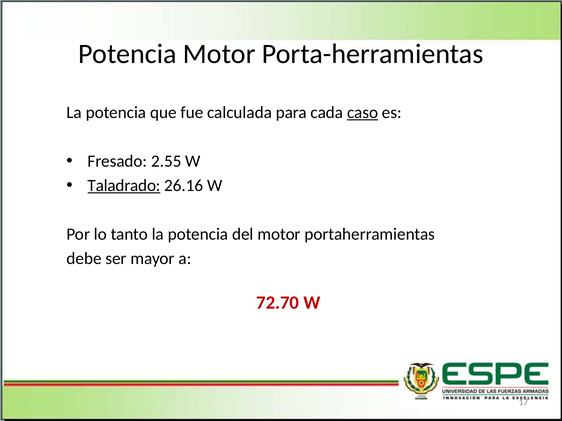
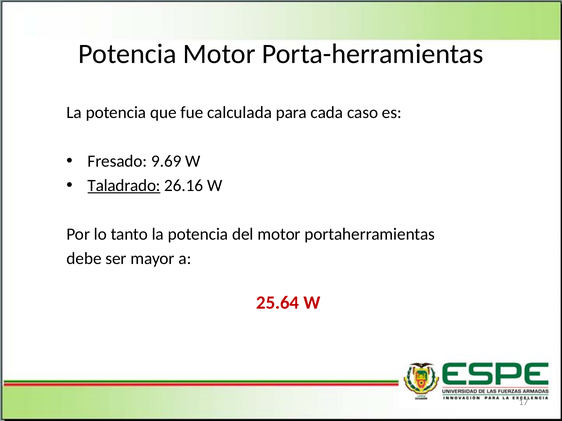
caso underline: present -> none
2.55: 2.55 -> 9.69
72.70: 72.70 -> 25.64
